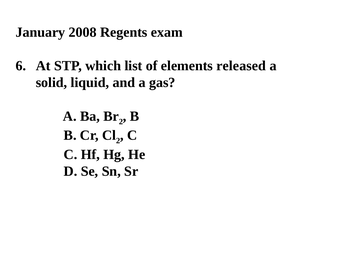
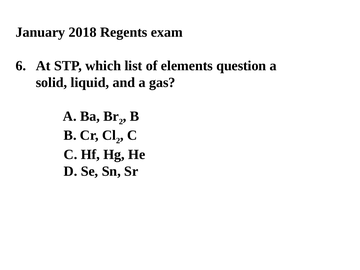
2008: 2008 -> 2018
released: released -> question
